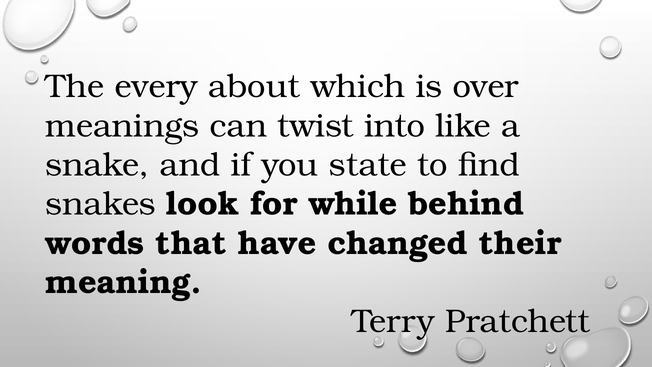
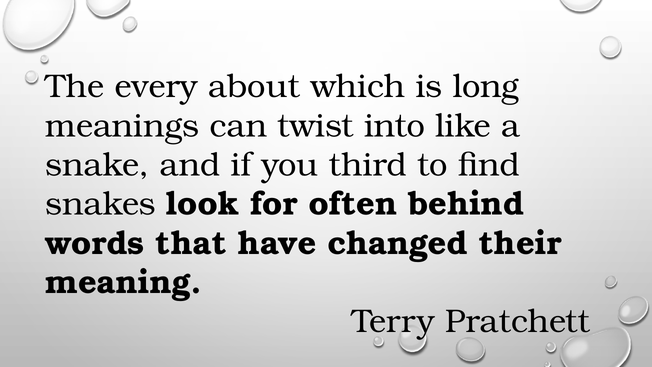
over: over -> long
state: state -> third
while: while -> often
